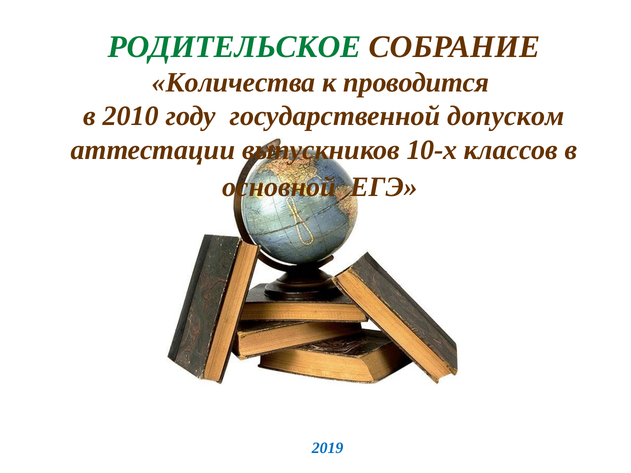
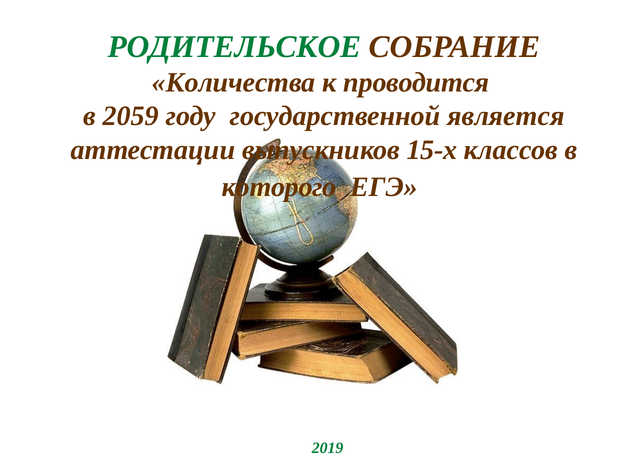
2010: 2010 -> 2059
допуском: допуском -> является
10-х: 10-х -> 15-х
основной: основной -> которого
2019 colour: blue -> green
